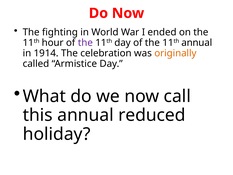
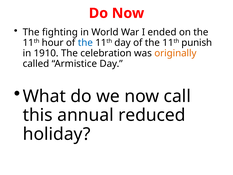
the at (85, 43) colour: purple -> blue
11th annual: annual -> punish
1914: 1914 -> 1910
